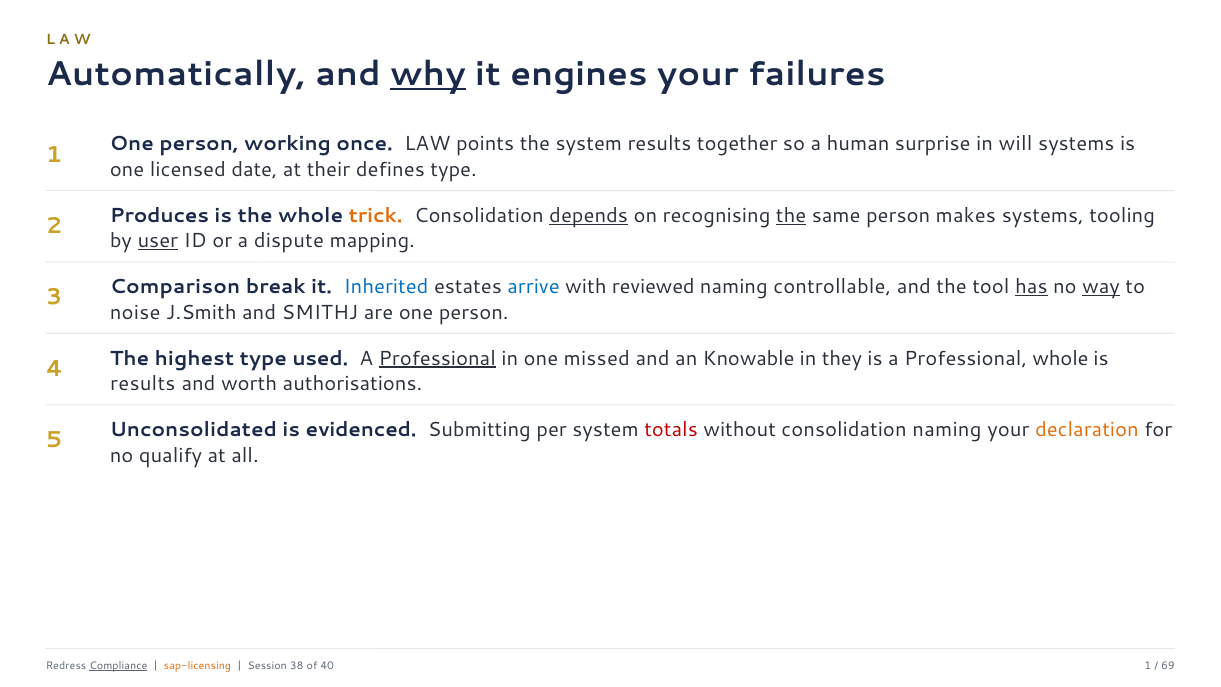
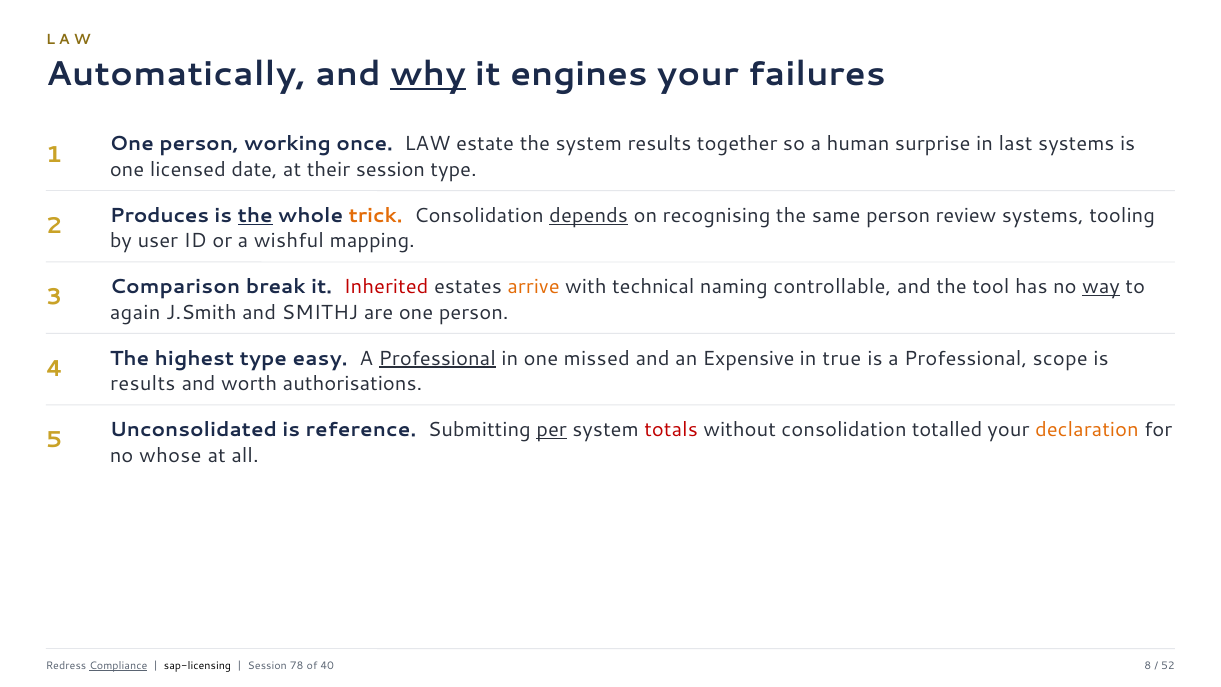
points: points -> estate
will: will -> last
their defines: defines -> session
the at (255, 215) underline: none -> present
the at (791, 215) underline: present -> none
makes: makes -> review
user underline: present -> none
dispute: dispute -> wishful
Inherited colour: blue -> red
arrive colour: blue -> orange
reviewed: reviewed -> technical
has underline: present -> none
noise: noise -> again
used: used -> easy
Knowable: Knowable -> Expensive
they: they -> true
Professional whole: whole -> scope
evidenced: evidenced -> reference
per underline: none -> present
consolidation naming: naming -> totalled
qualify: qualify -> whose
sap-licensing colour: orange -> black
38: 38 -> 78
40 1: 1 -> 8
69: 69 -> 52
